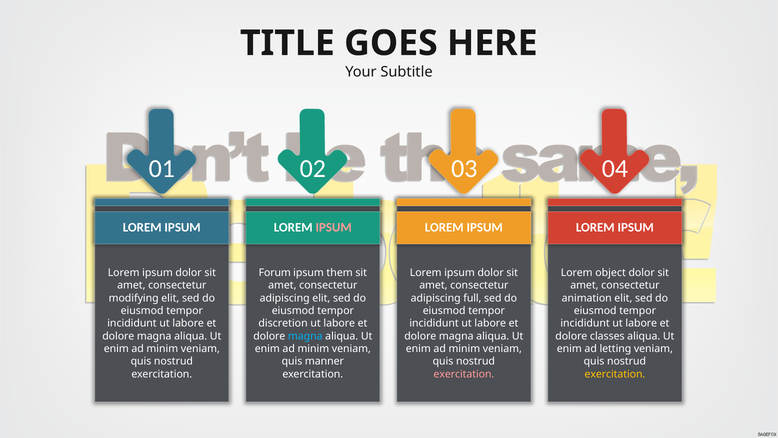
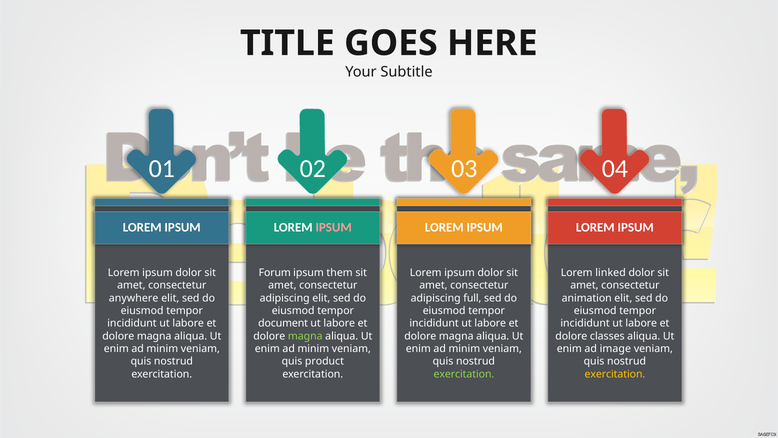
object: object -> linked
modifying: modifying -> anywhere
discretion: discretion -> document
magna at (305, 336) colour: light blue -> light green
letting: letting -> image
manner: manner -> product
exercitation at (464, 374) colour: pink -> light green
